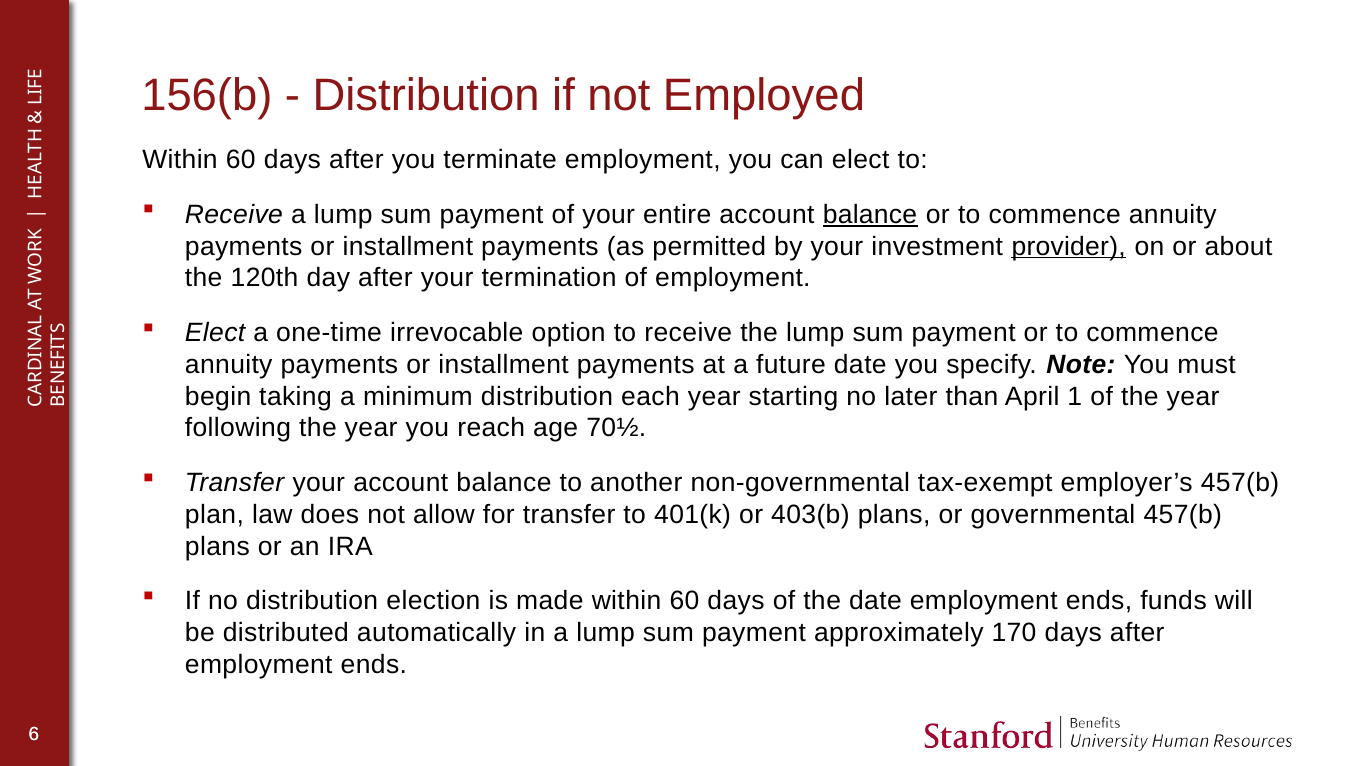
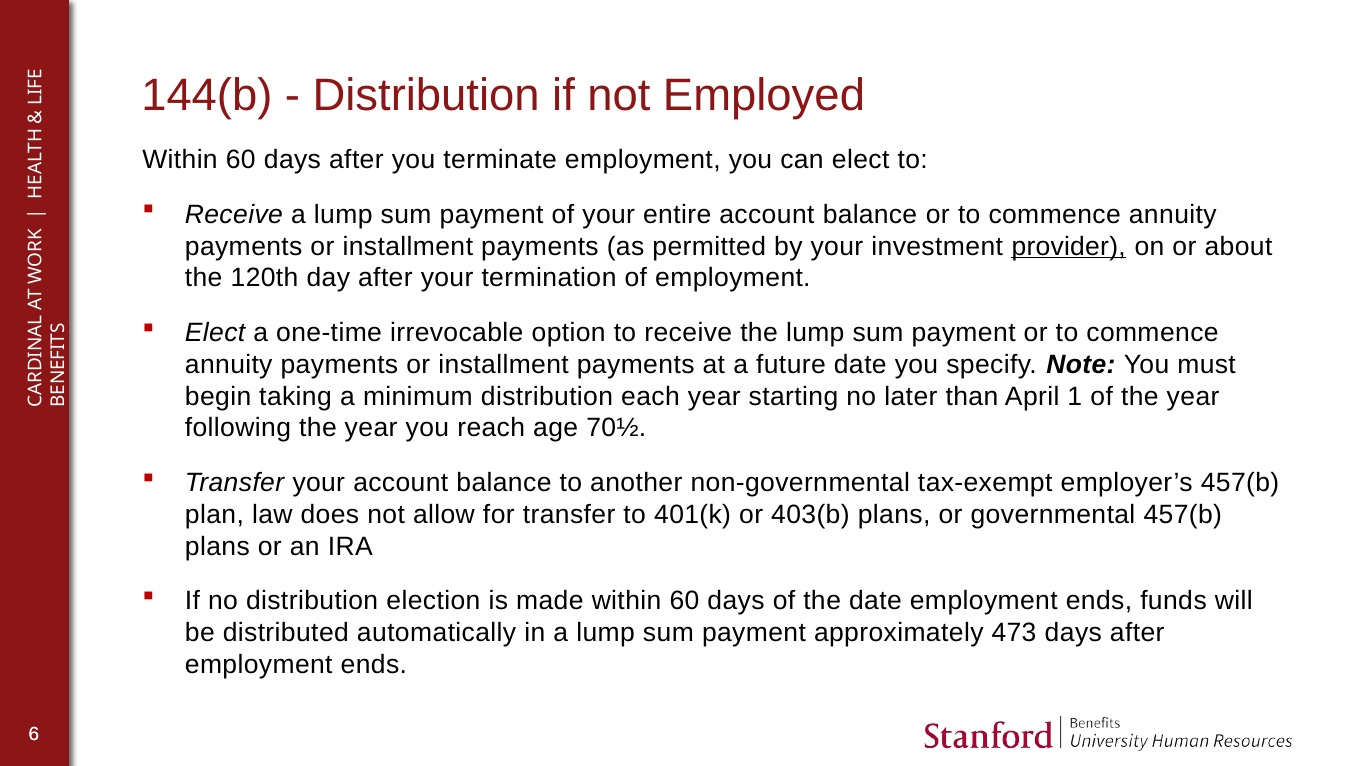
156(b: 156(b -> 144(b
balance at (870, 214) underline: present -> none
170: 170 -> 473
